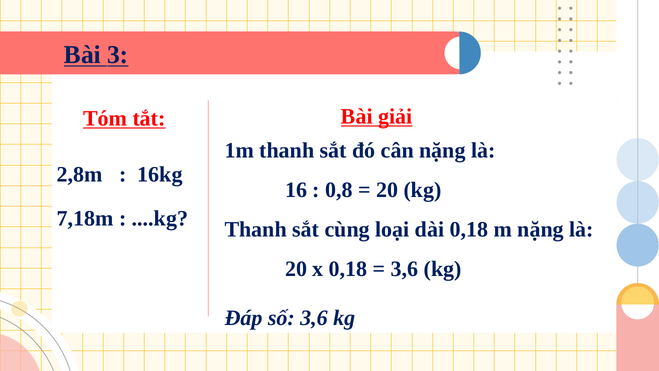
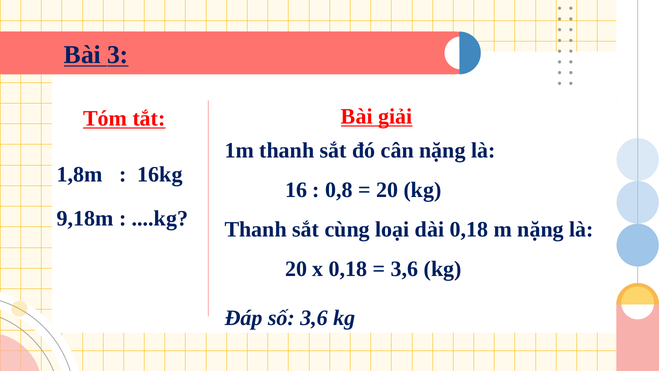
2,8m: 2,8m -> 1,8m
7,18m: 7,18m -> 9,18m
